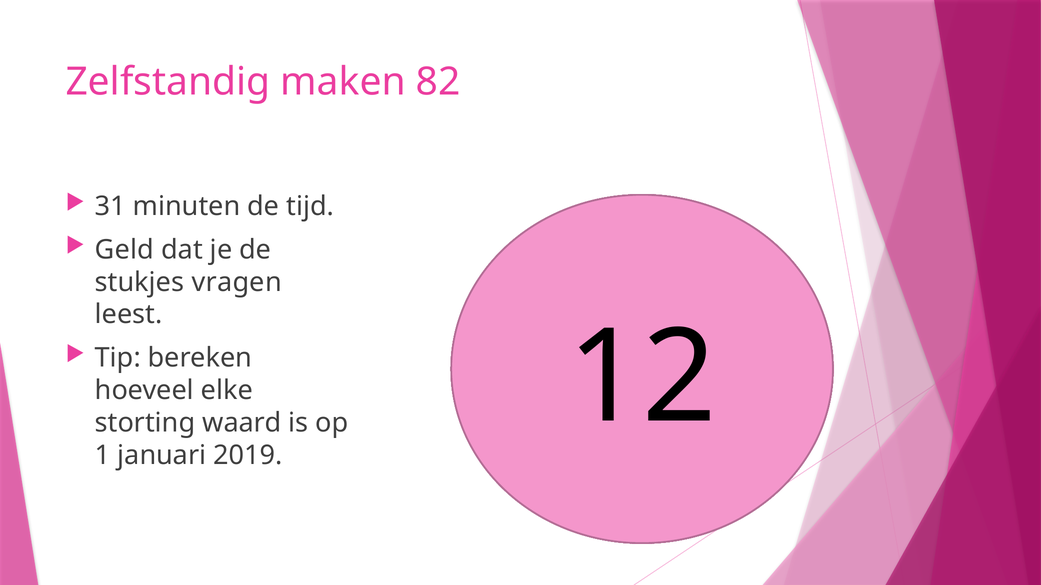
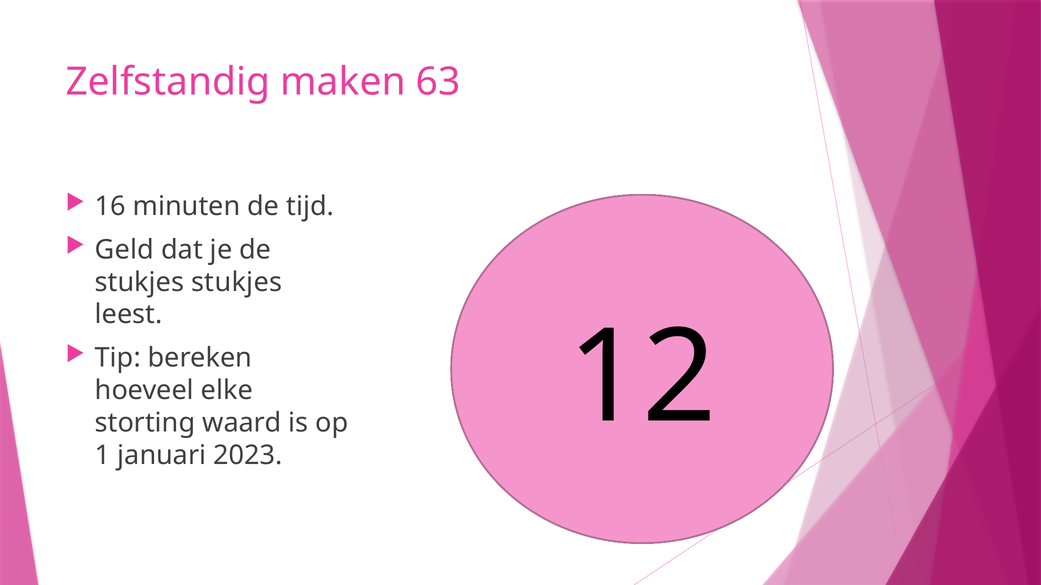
82: 82 -> 63
31: 31 -> 16
stukjes vragen: vragen -> stukjes
2019: 2019 -> 2023
